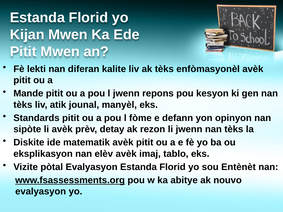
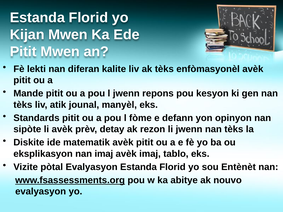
nan elèv: elèv -> imaj
